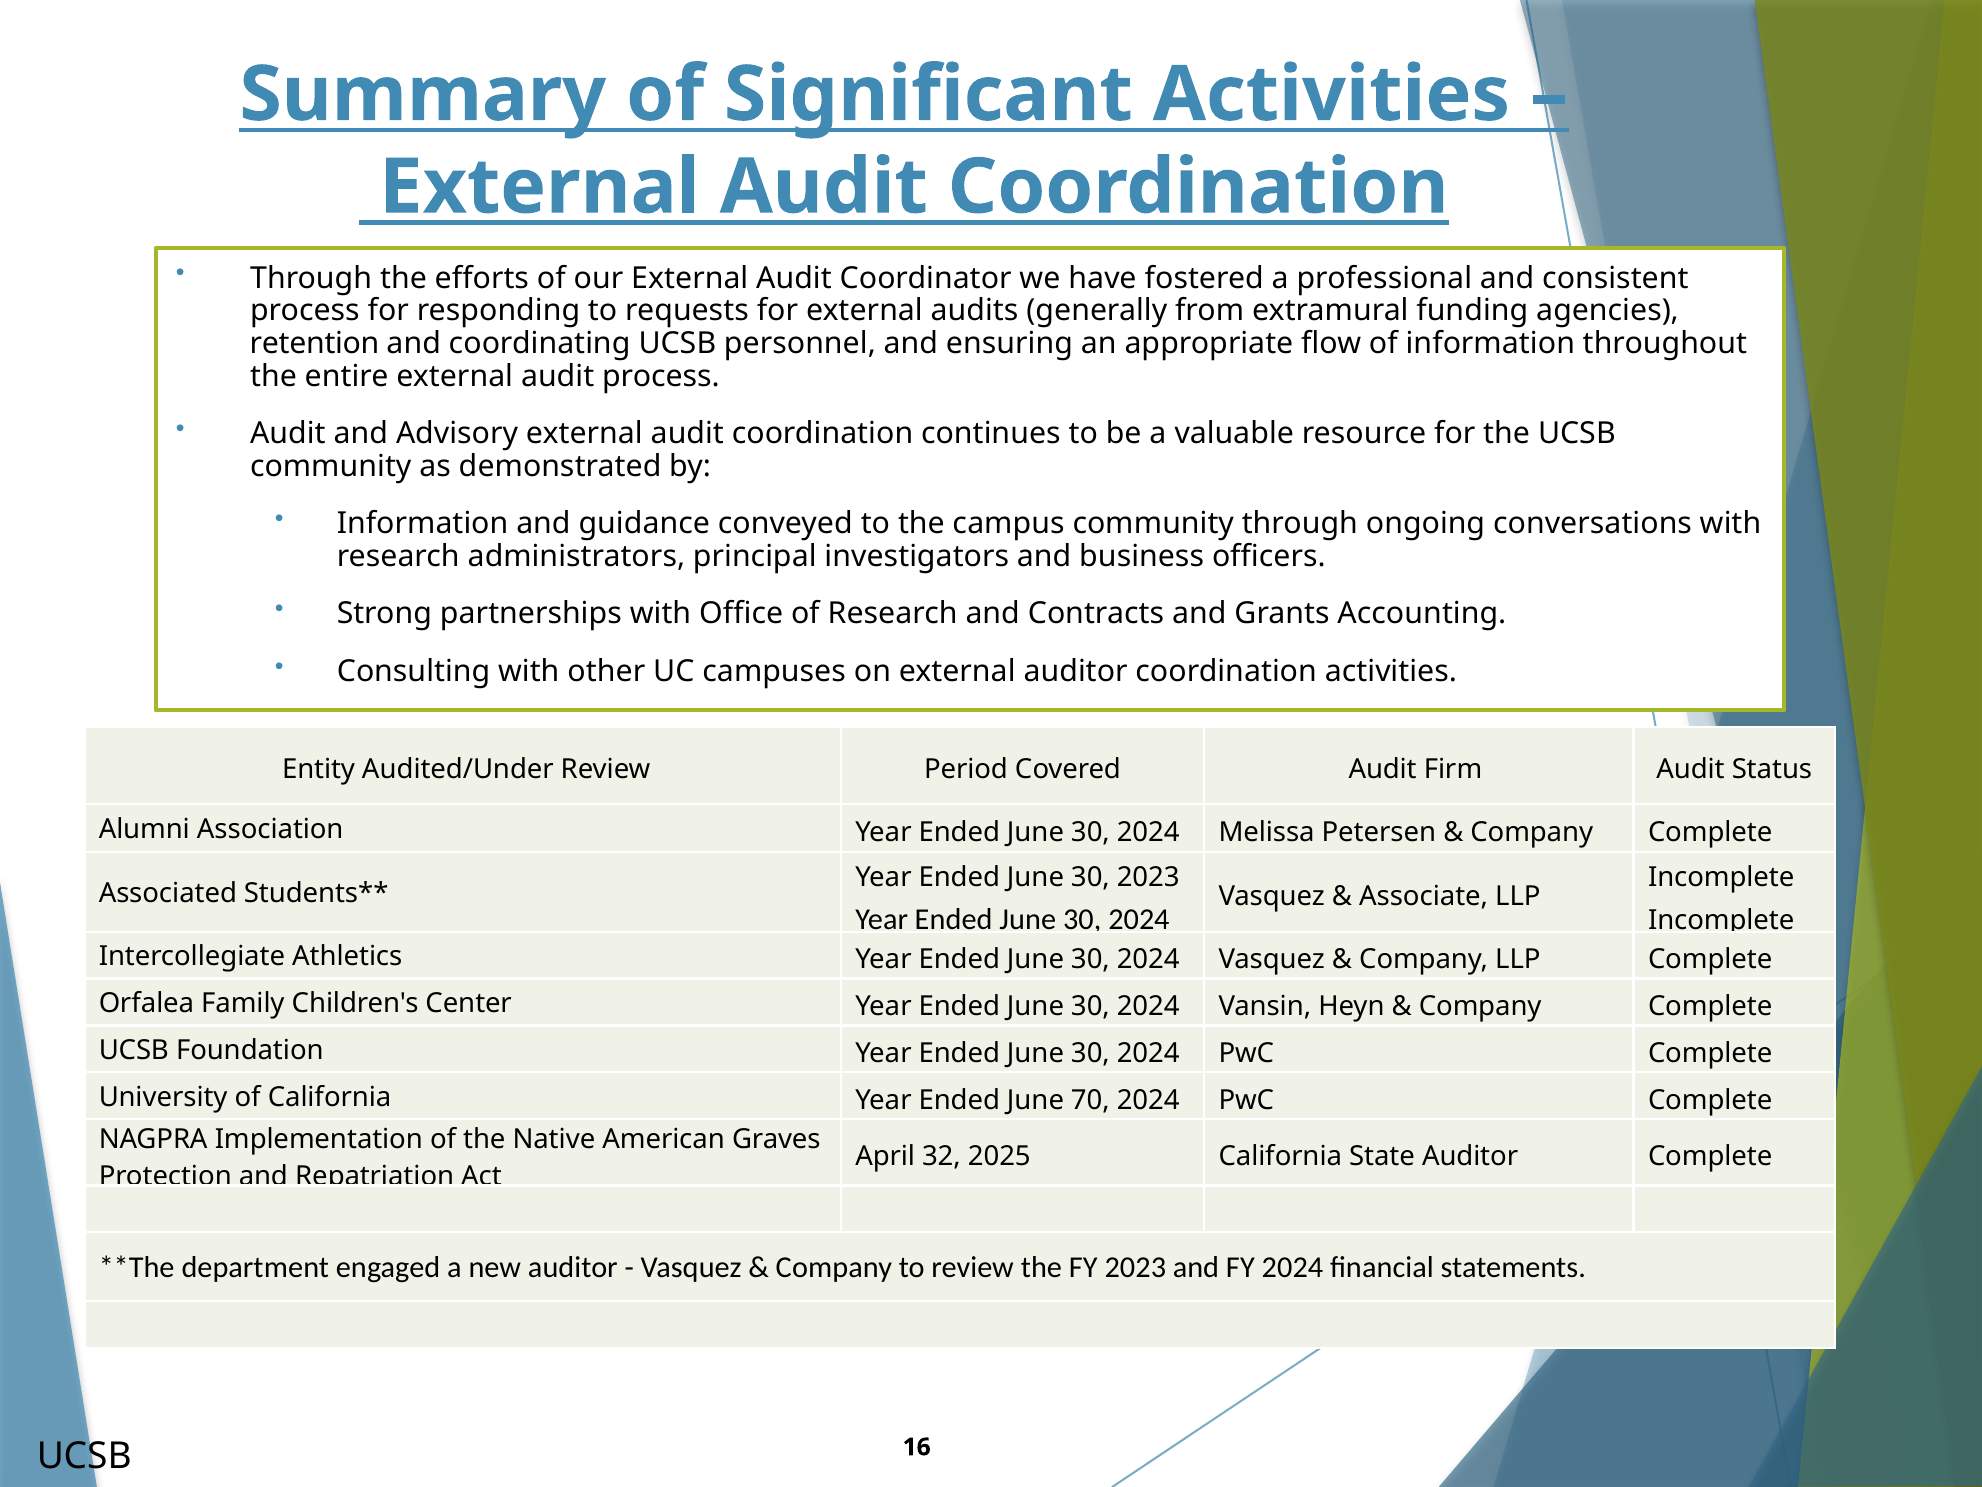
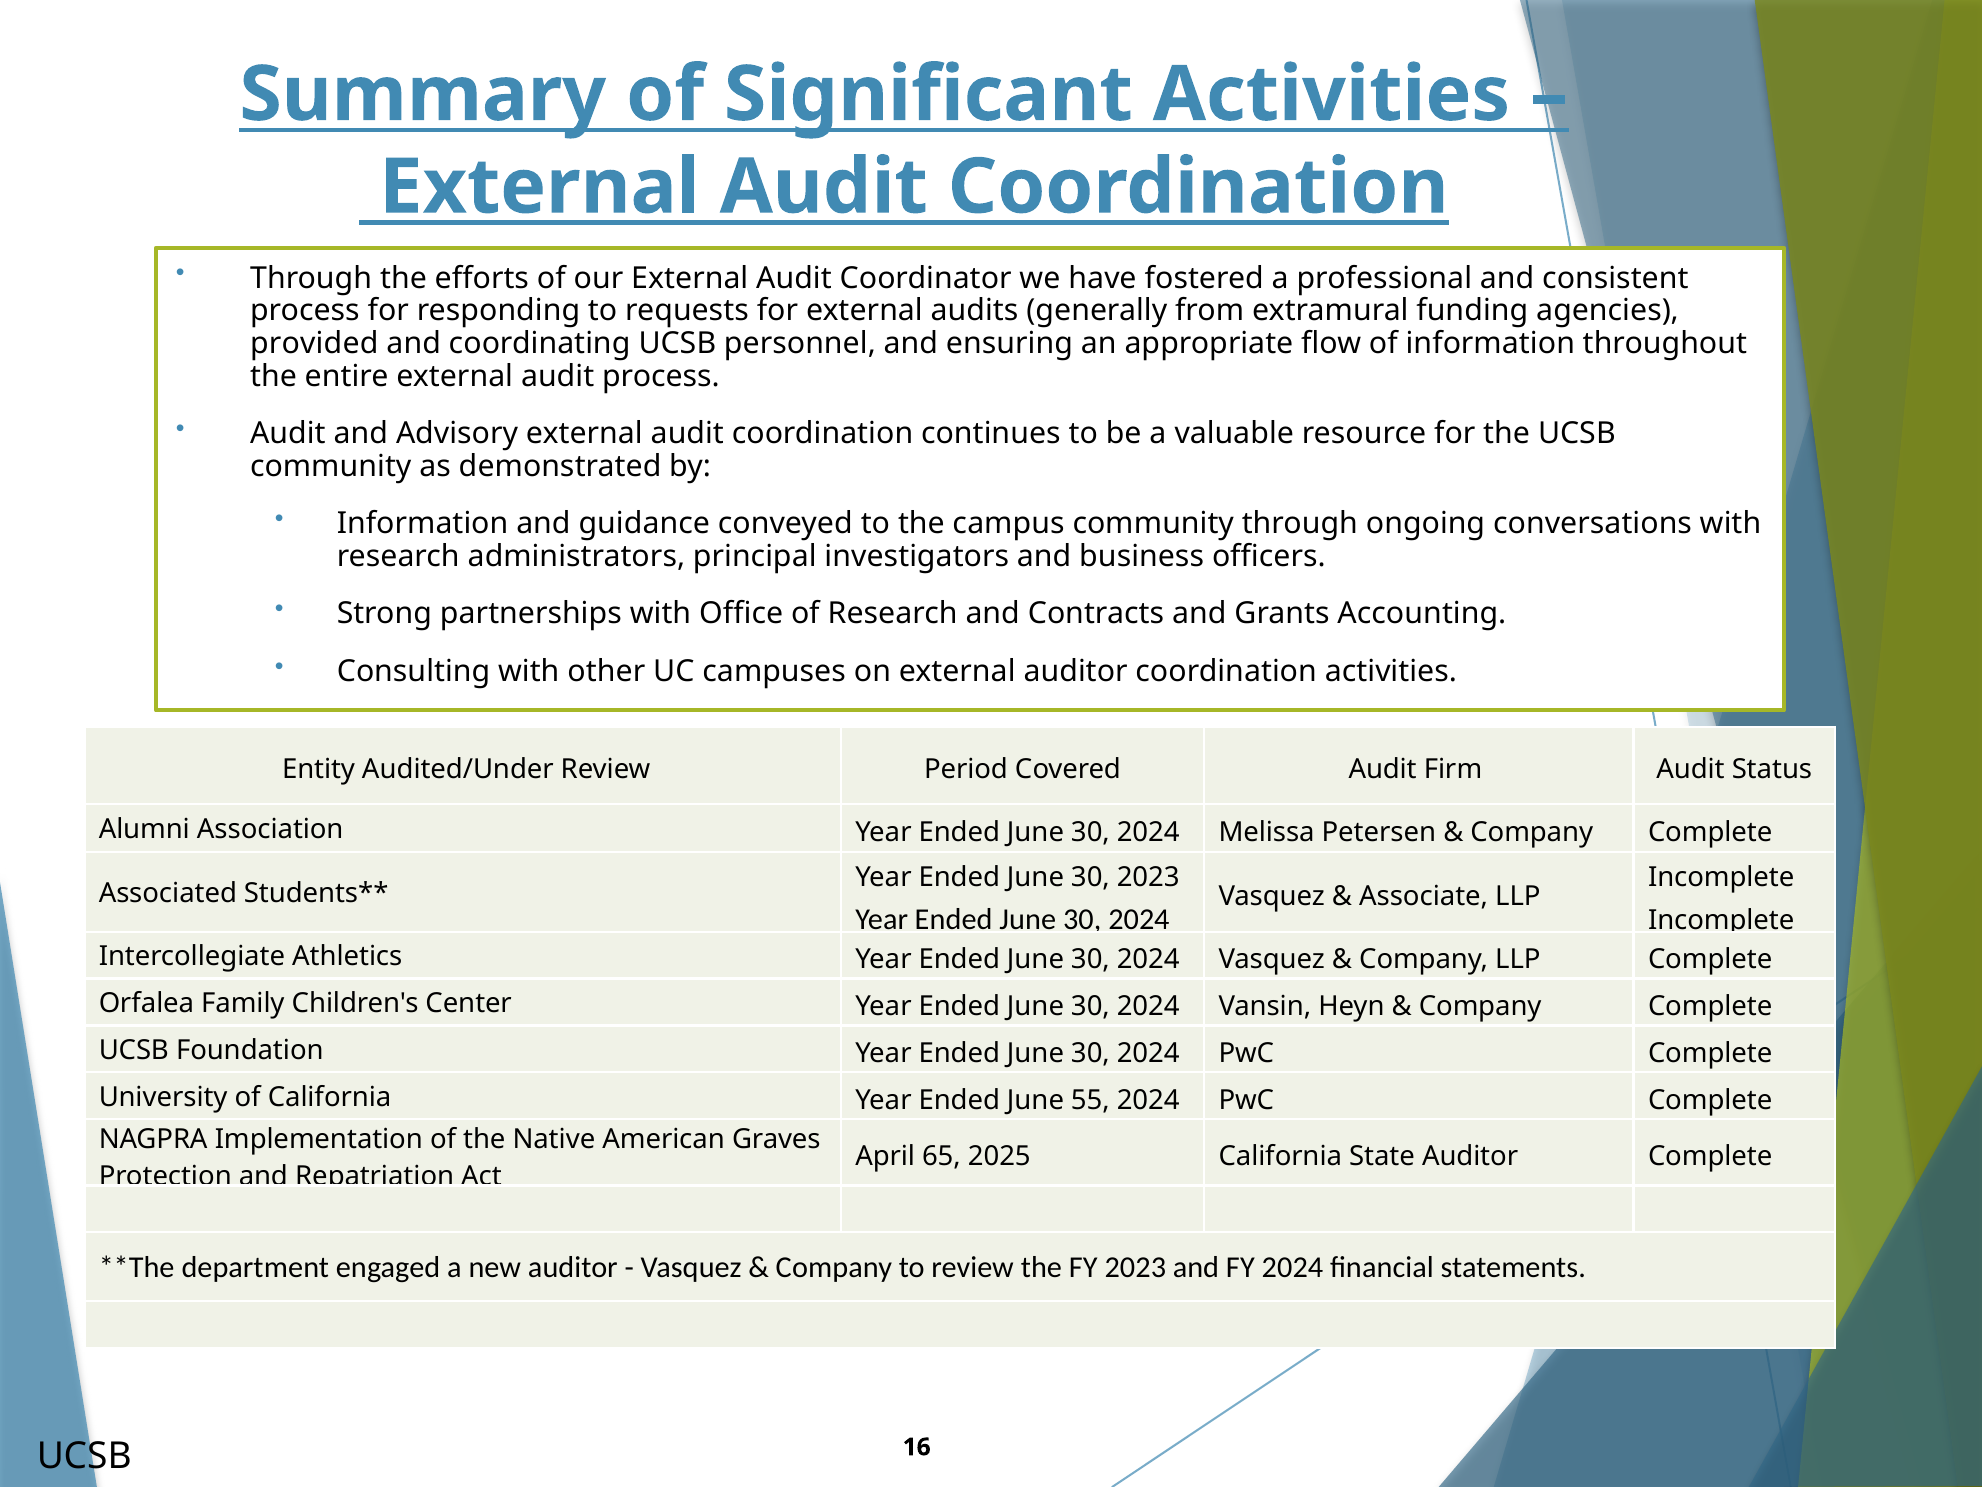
retention: retention -> provided
70: 70 -> 55
32: 32 -> 65
